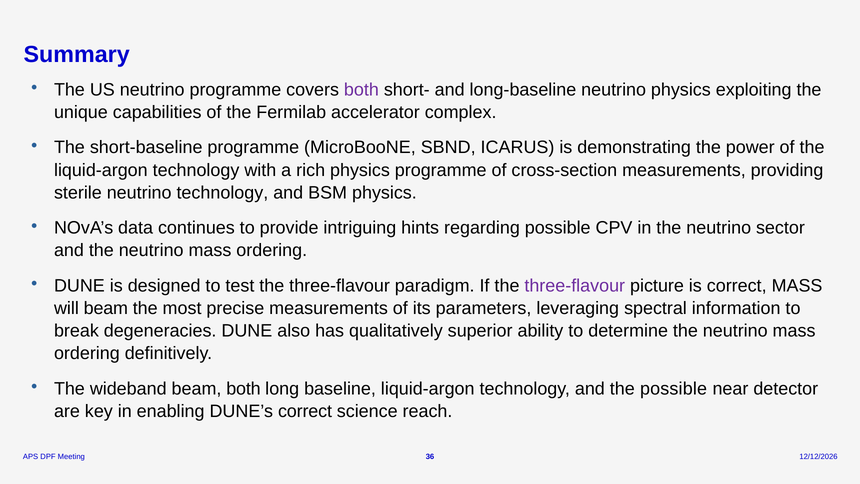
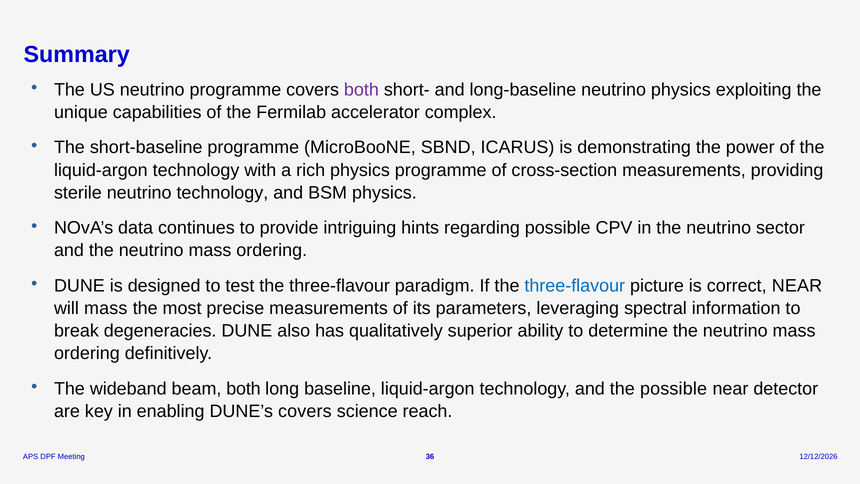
three-flavour at (575, 286) colour: purple -> blue
correct MASS: MASS -> NEAR
will beam: beam -> mass
DUNE’s correct: correct -> covers
